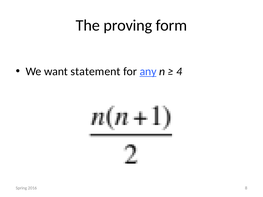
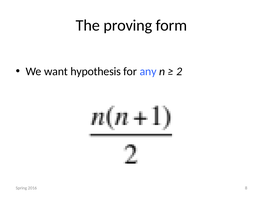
statement: statement -> hypothesis
any underline: present -> none
4: 4 -> 2
